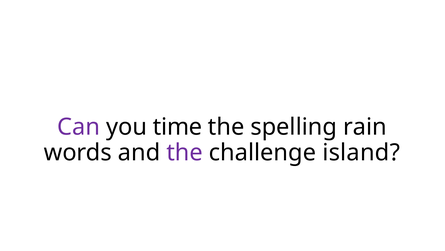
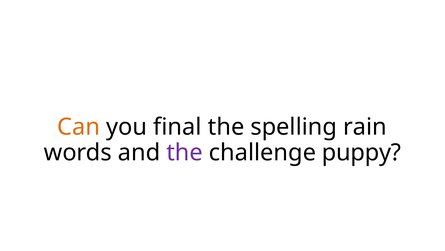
Can colour: purple -> orange
time: time -> final
island: island -> puppy
